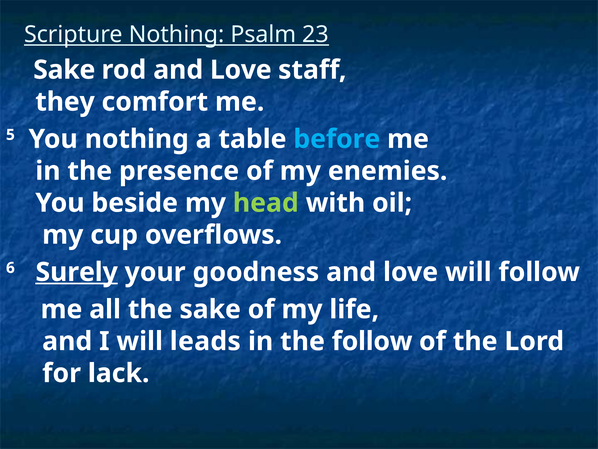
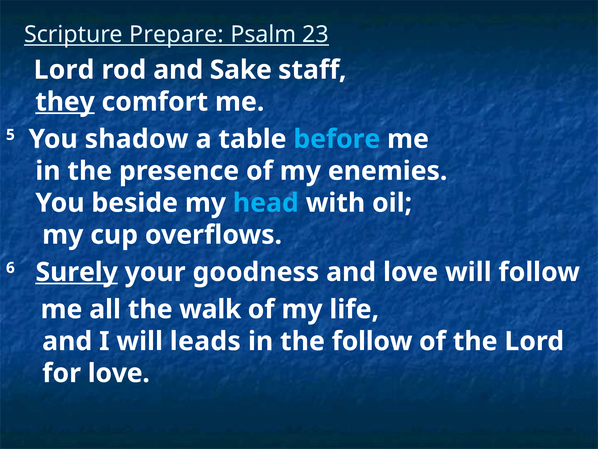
Scripture Nothing: Nothing -> Prepare
Sake at (64, 70): Sake -> Lord
rod and Love: Love -> Sake
they underline: none -> present
You nothing: nothing -> shadow
head colour: light green -> light blue
the sake: sake -> walk
for lack: lack -> love
